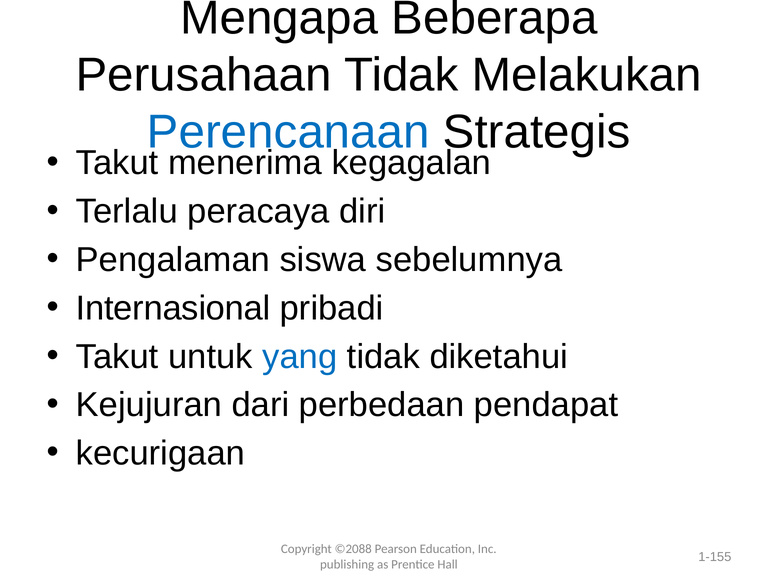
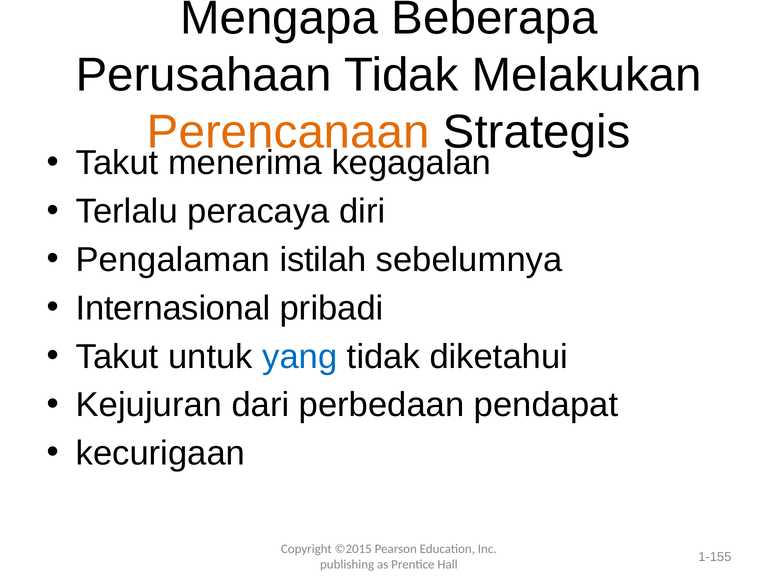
Perencanaan colour: blue -> orange
siswa: siswa -> istilah
©2088: ©2088 -> ©2015
